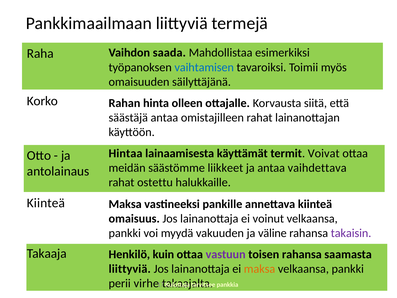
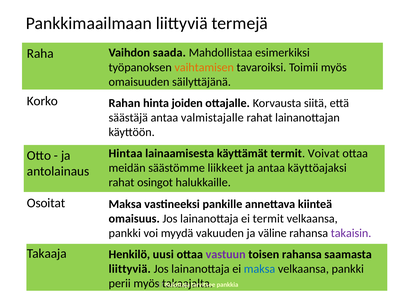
vaihtamisen colour: blue -> orange
olleen: olleen -> joiden
omistajilleen: omistajilleen -> valmistajalle
vaihdettava: vaihdettava -> käyttöajaksi
ostettu: ostettu -> osingot
Kiinteä at (46, 203): Kiinteä -> Osoitat
ei voinut: voinut -> termit
kuin: kuin -> uusi
maksa at (260, 269) colour: orange -> blue
perii virhe: virhe -> myös
